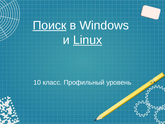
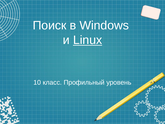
Поиск underline: present -> none
